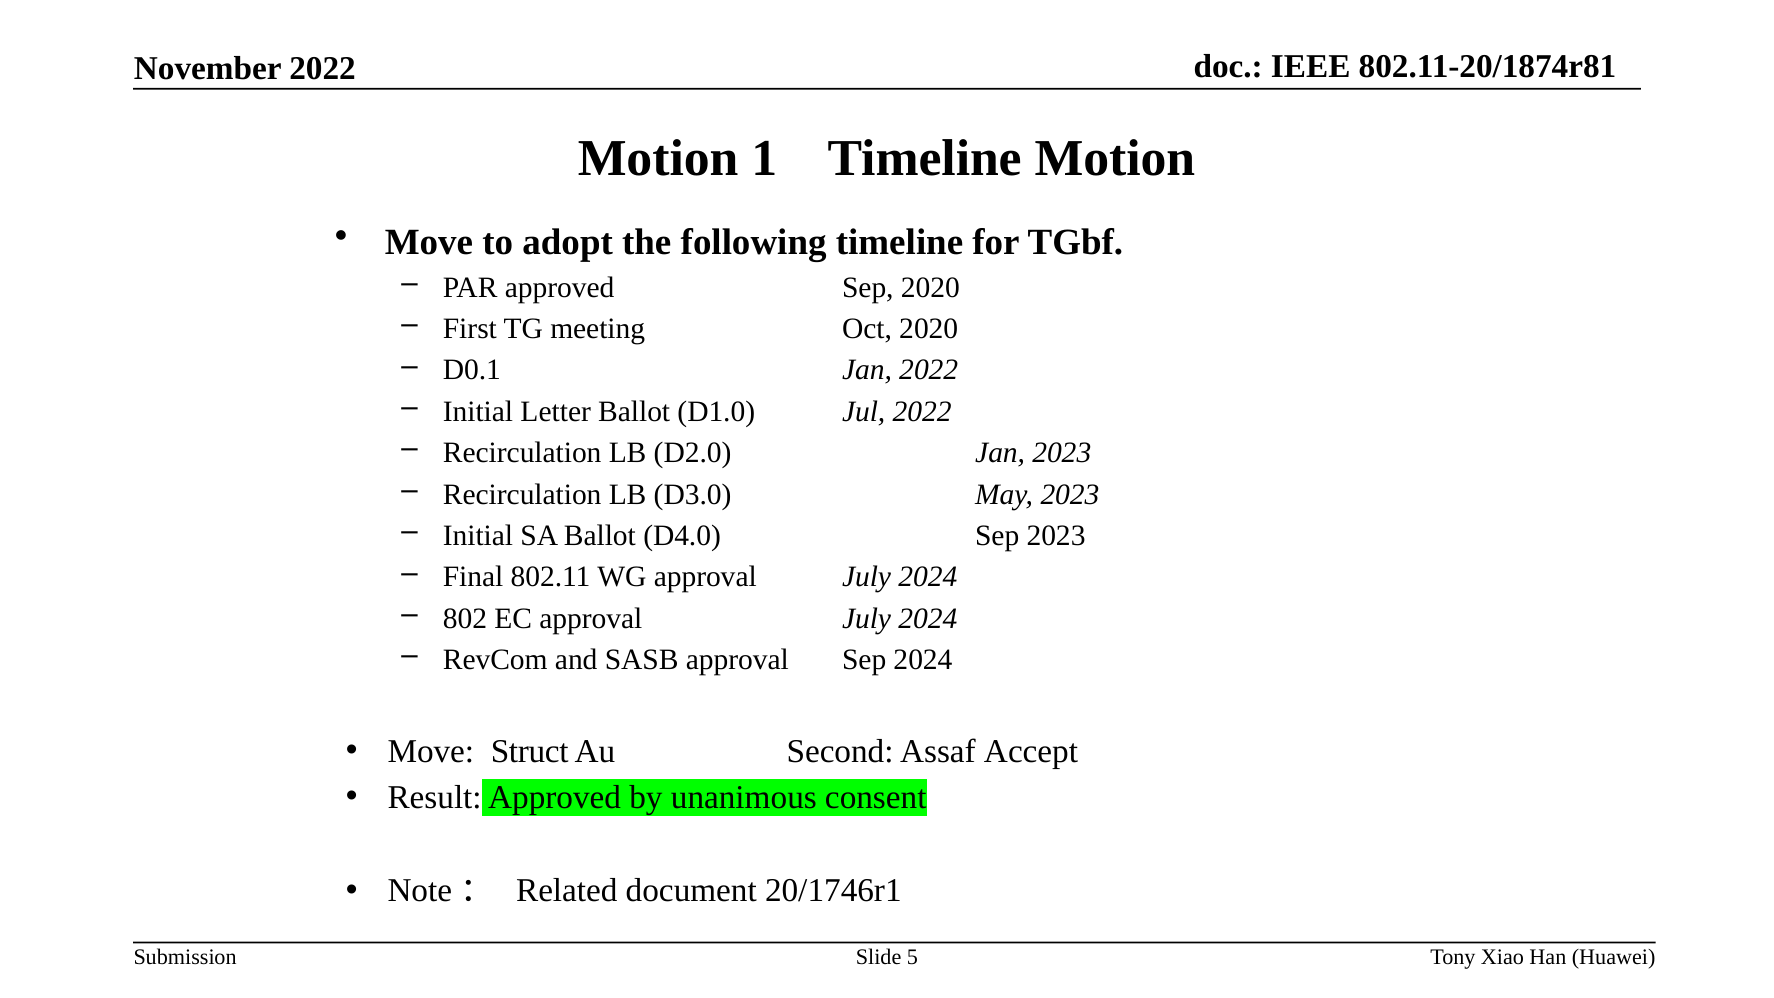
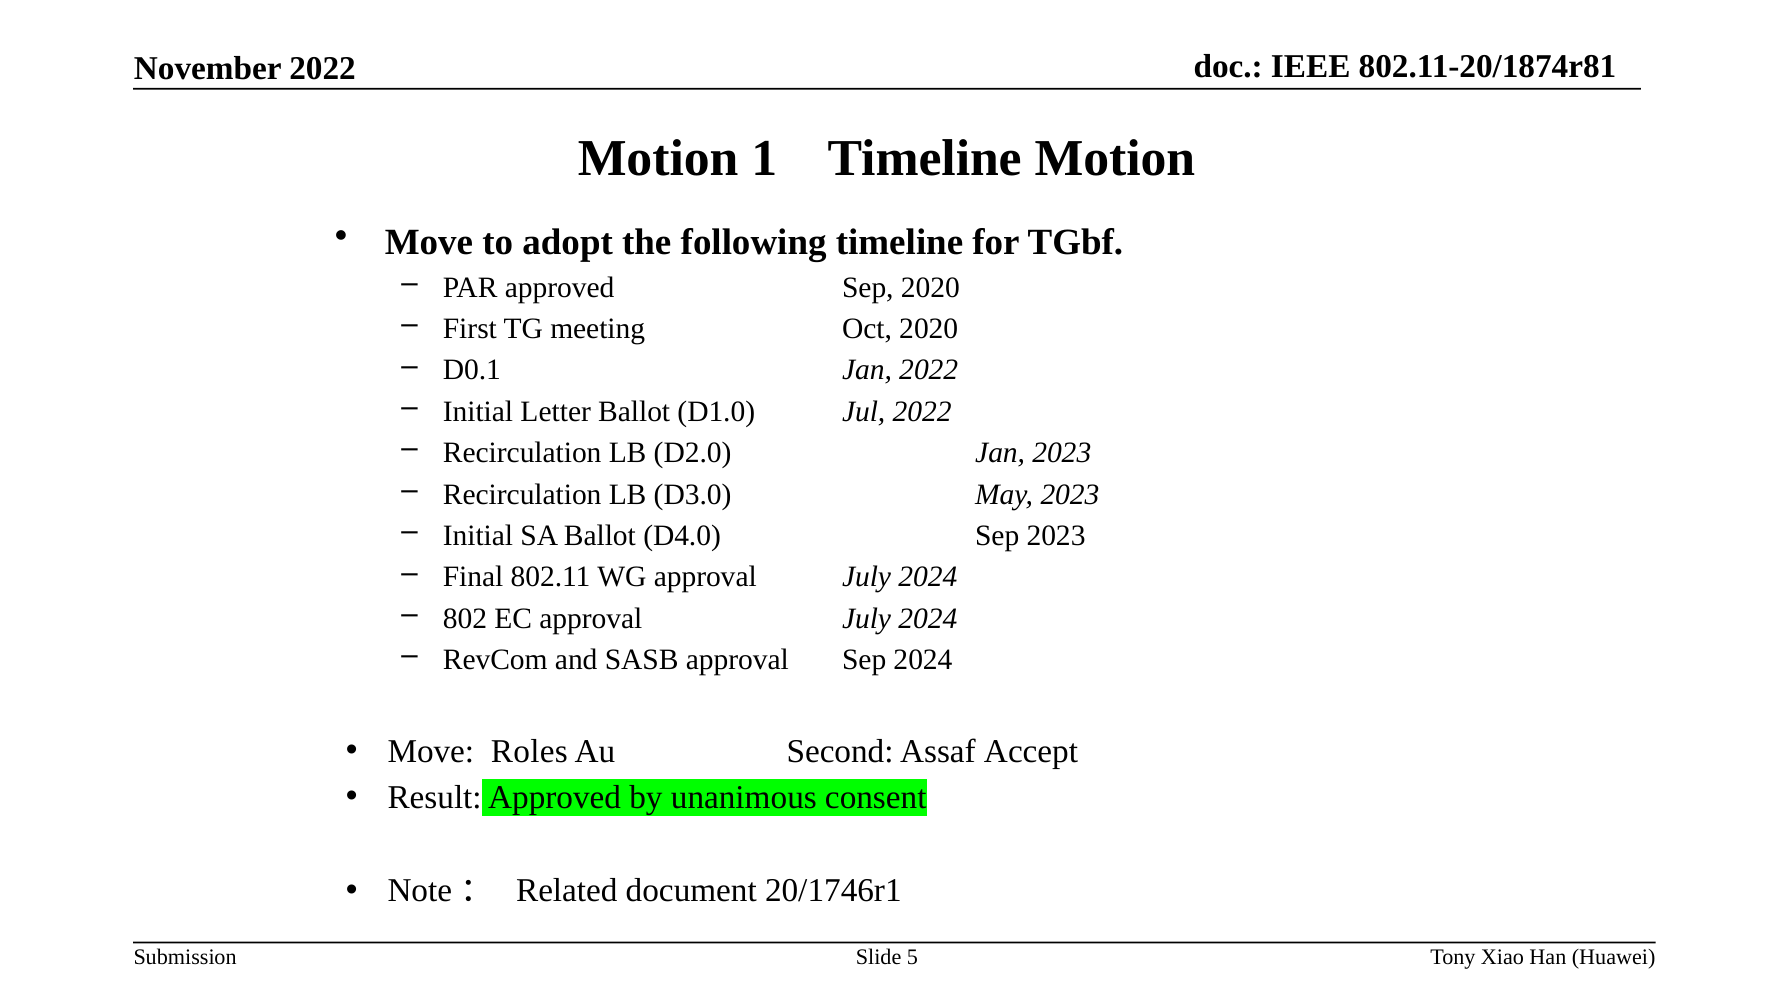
Struct: Struct -> Roles
